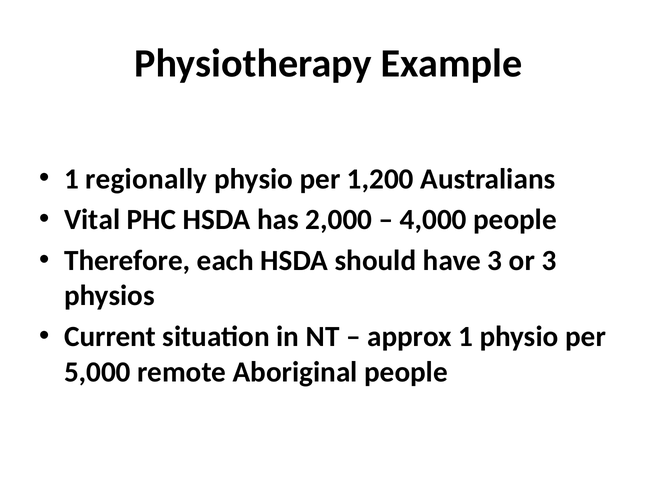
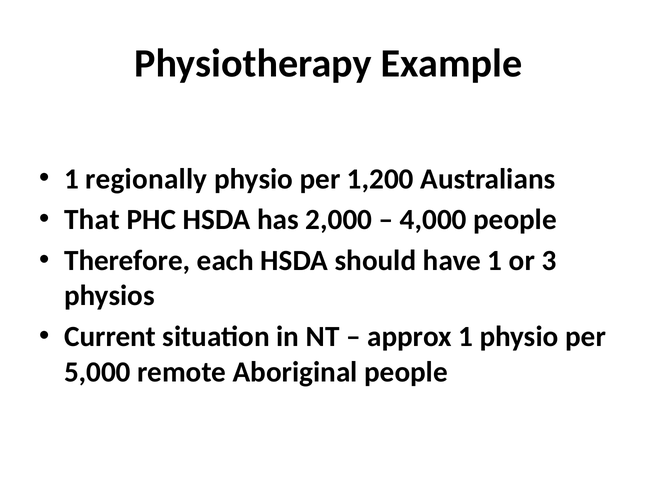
Vital: Vital -> That
have 3: 3 -> 1
